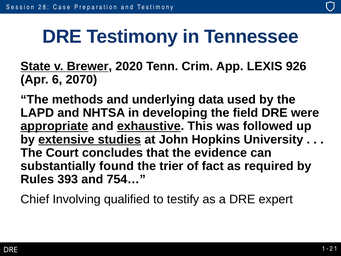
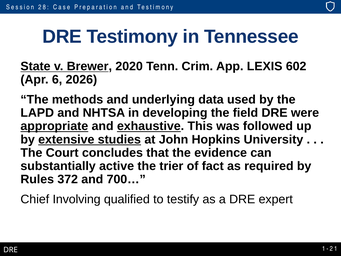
926: 926 -> 602
2070: 2070 -> 2026
found: found -> active
393: 393 -> 372
754…: 754… -> 700…
